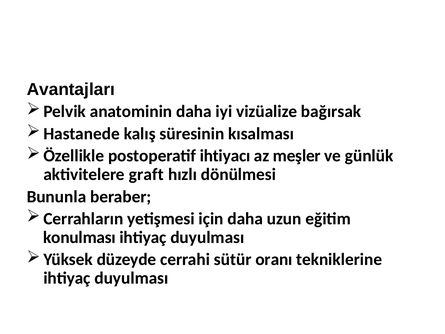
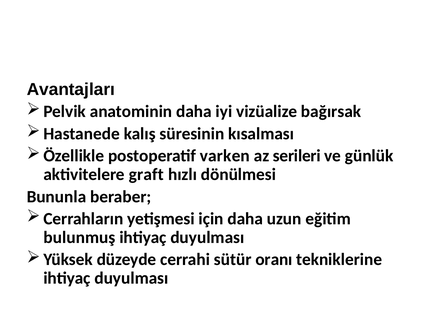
ihtiyacı: ihtiyacı -> varken
meşler: meşler -> serileri
konulması: konulması -> bulunmuş
